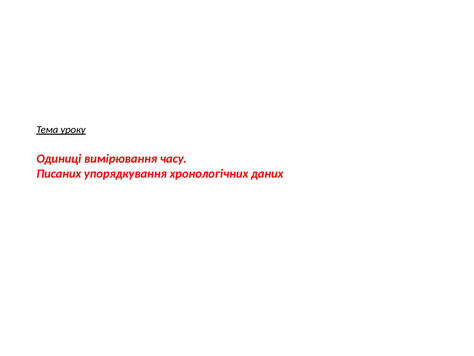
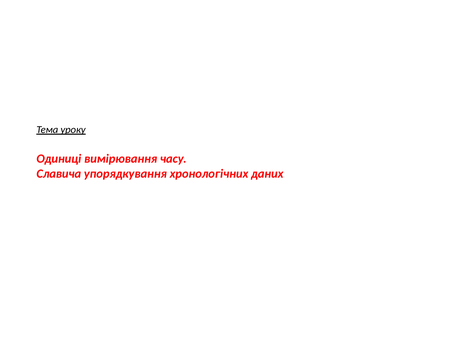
Писаних: Писаних -> Славича
